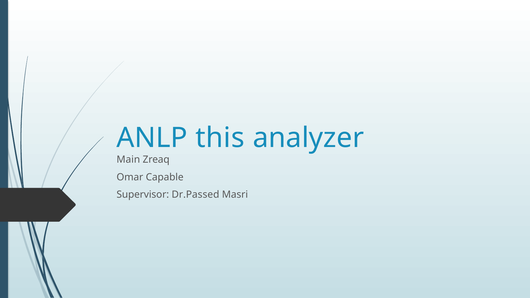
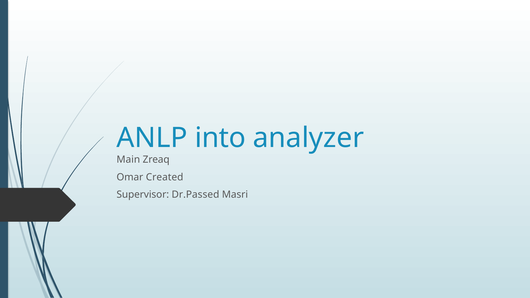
this: this -> into
Capable: Capable -> Created
